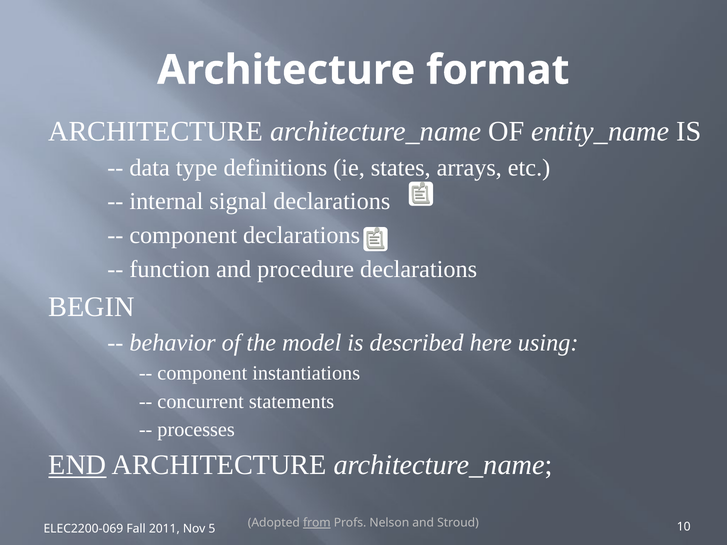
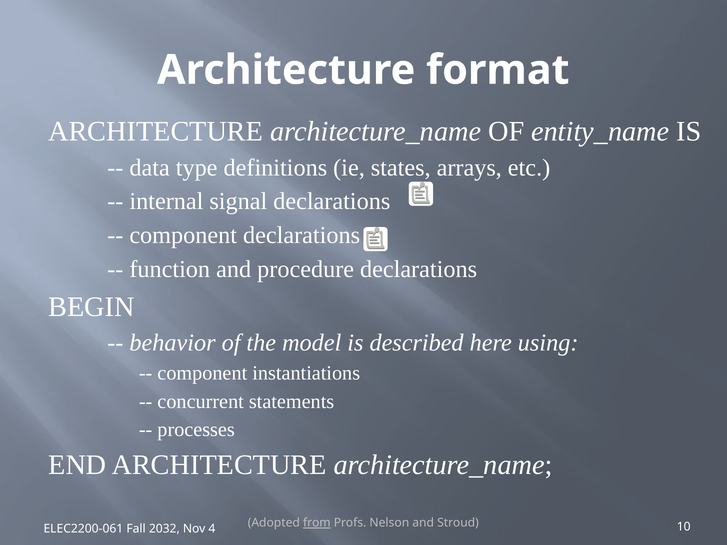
END underline: present -> none
ELEC2200-069: ELEC2200-069 -> ELEC2200-061
2011: 2011 -> 2032
5: 5 -> 4
